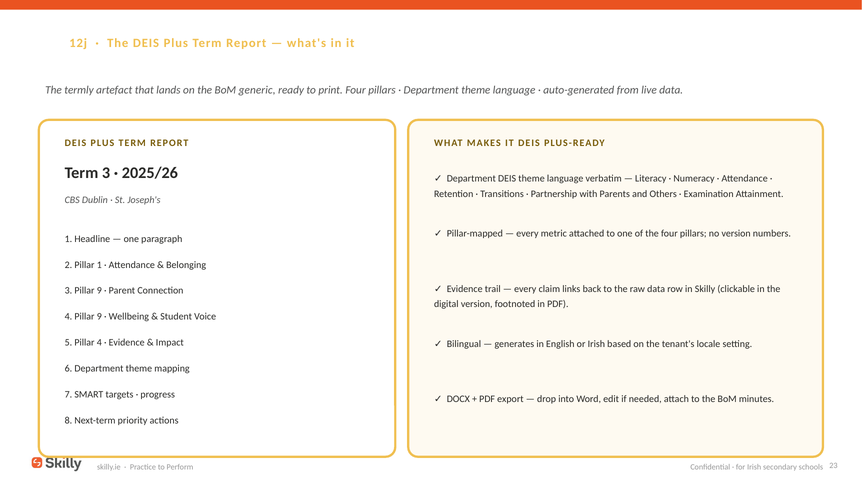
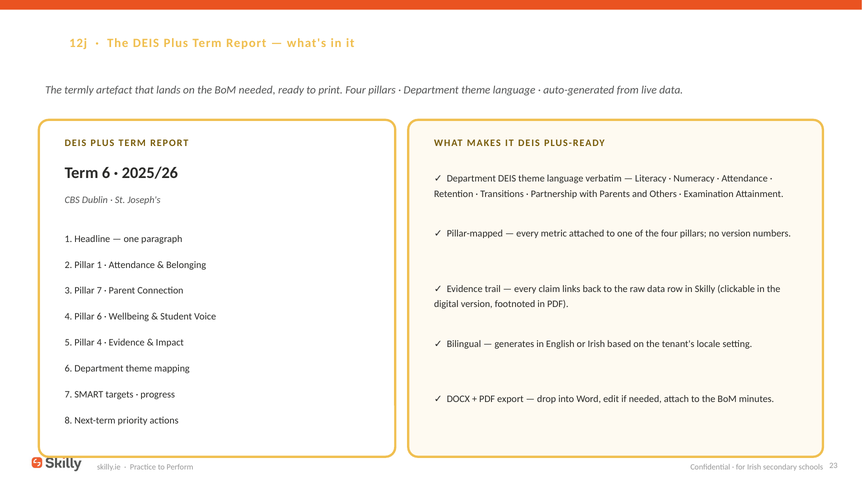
BoM generic: generic -> needed
Term 3: 3 -> 6
3 Pillar 9: 9 -> 7
4 Pillar 9: 9 -> 6
